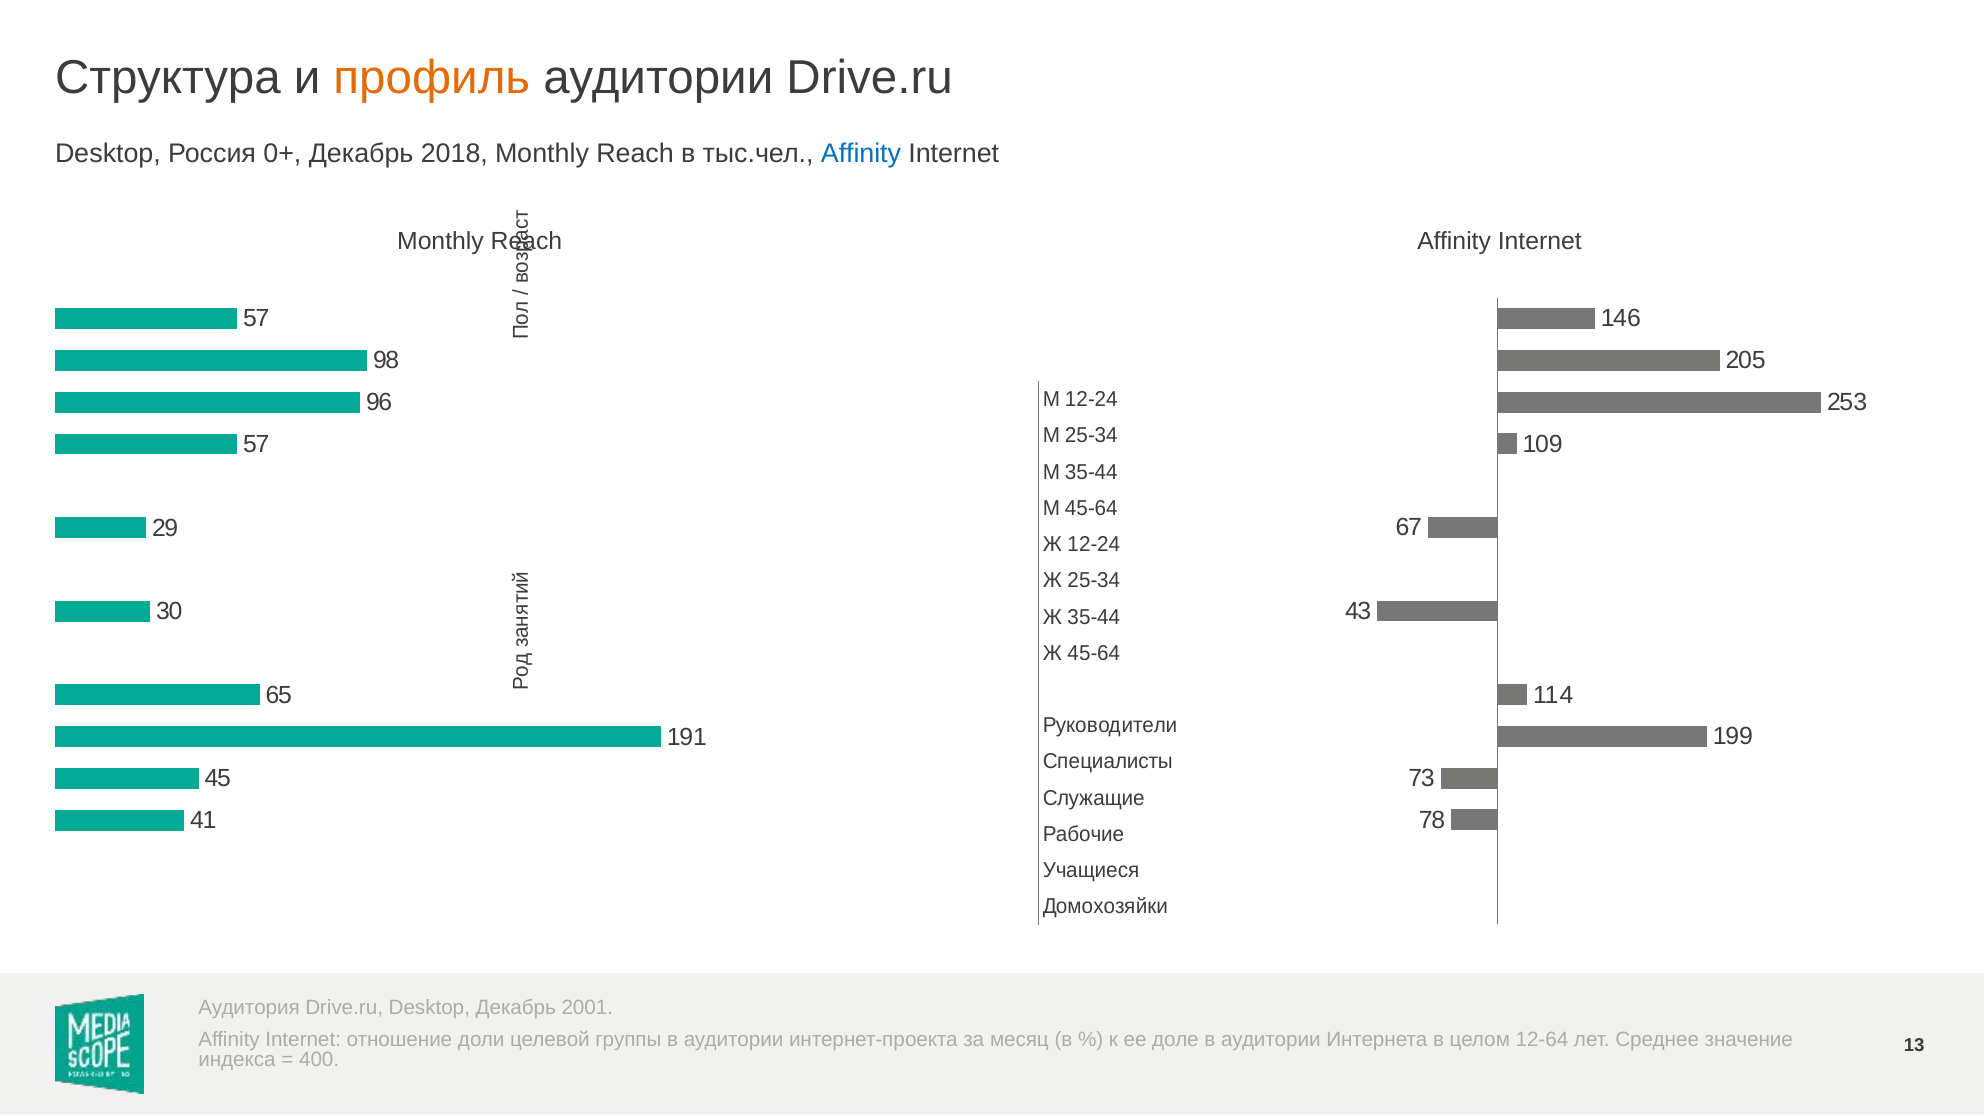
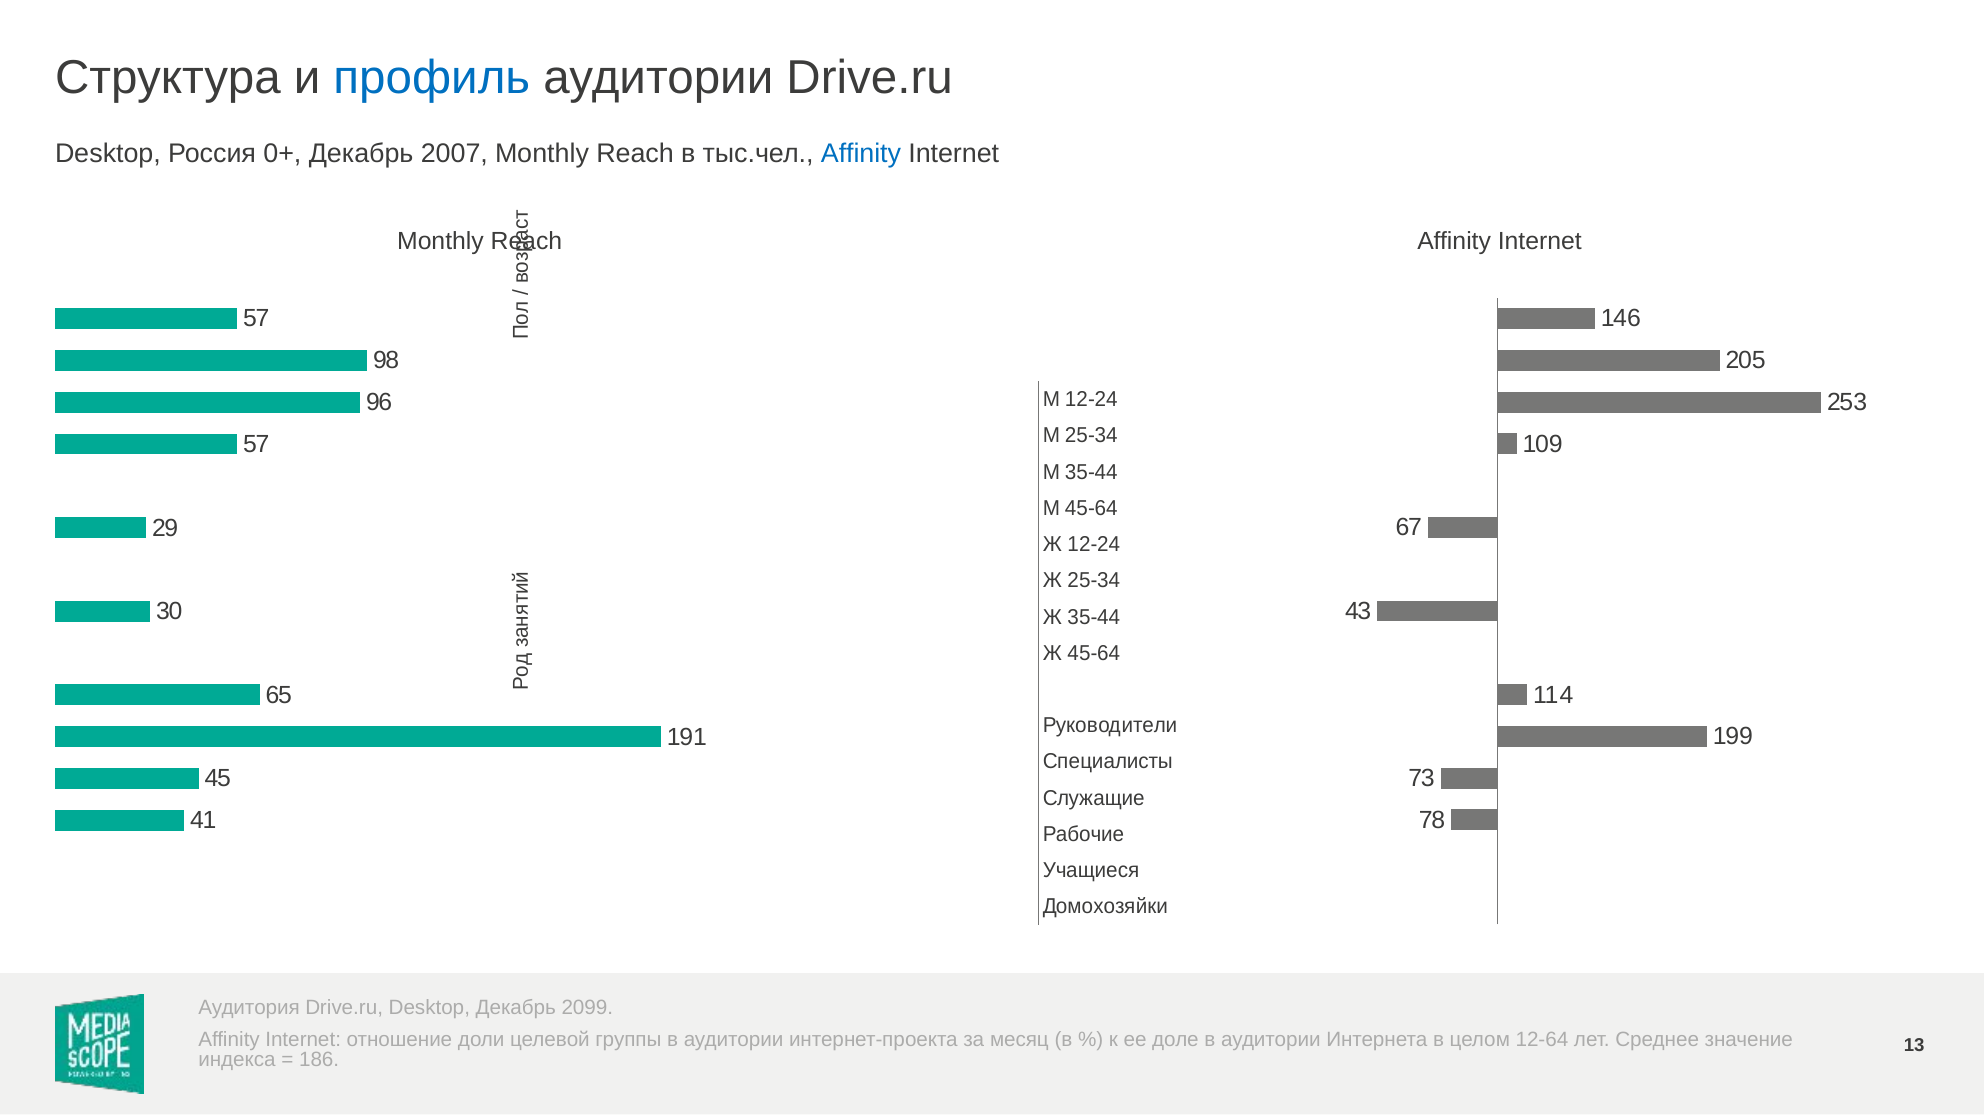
профиль colour: orange -> blue
2018: 2018 -> 2007
2001: 2001 -> 2099
400: 400 -> 186
